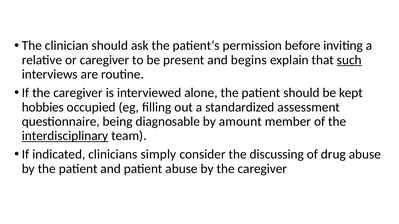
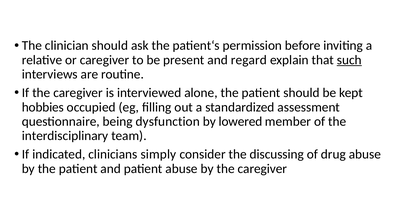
begins: begins -> regard
diagnosable: diagnosable -> dysfunction
amount: amount -> lowered
interdisciplinary underline: present -> none
